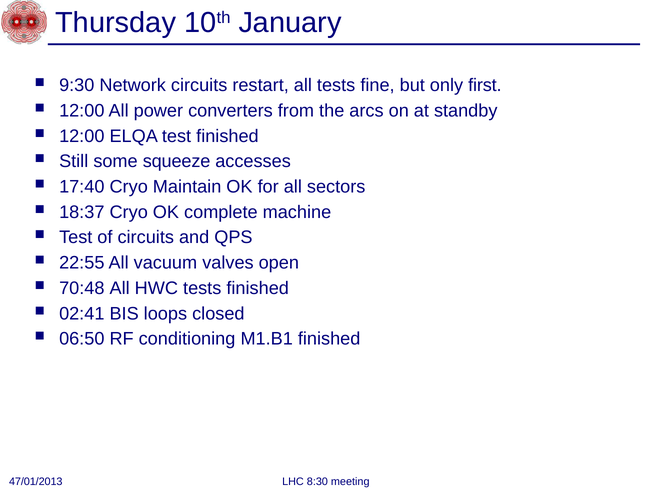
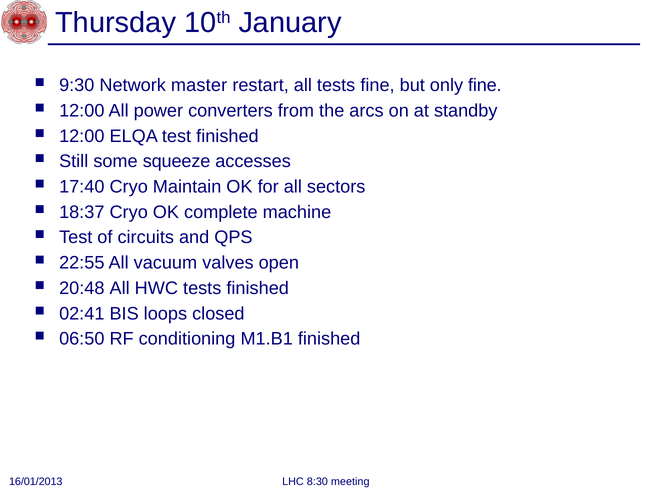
Network circuits: circuits -> master
only first: first -> fine
70:48: 70:48 -> 20:48
47/01/2013: 47/01/2013 -> 16/01/2013
